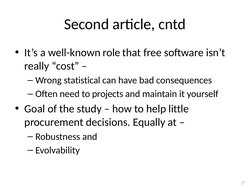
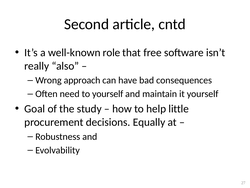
cost: cost -> also
statistical: statistical -> approach
to projects: projects -> yourself
